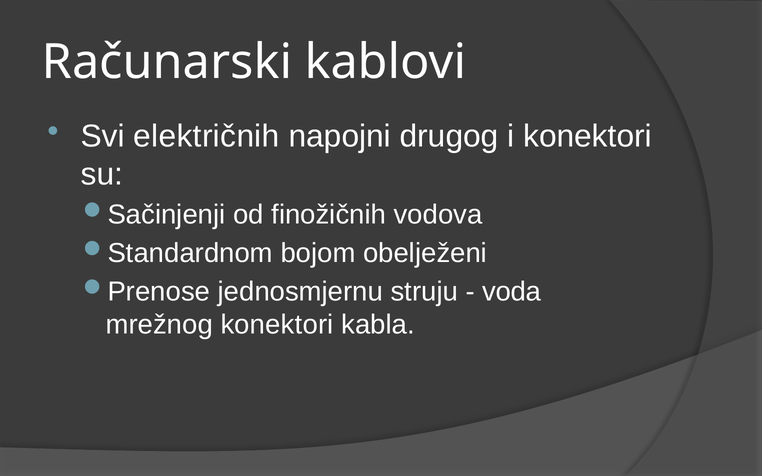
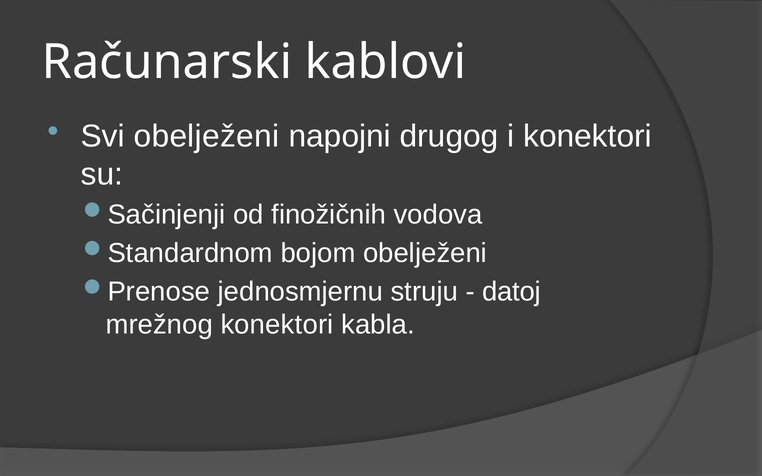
Svi električnih: električnih -> obelježeni
voda: voda -> datoj
